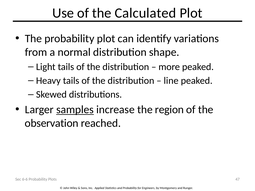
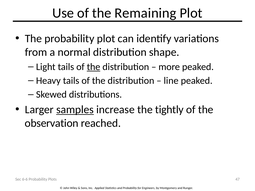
Calculated: Calculated -> Remaining
the at (94, 67) underline: none -> present
region: region -> tightly
